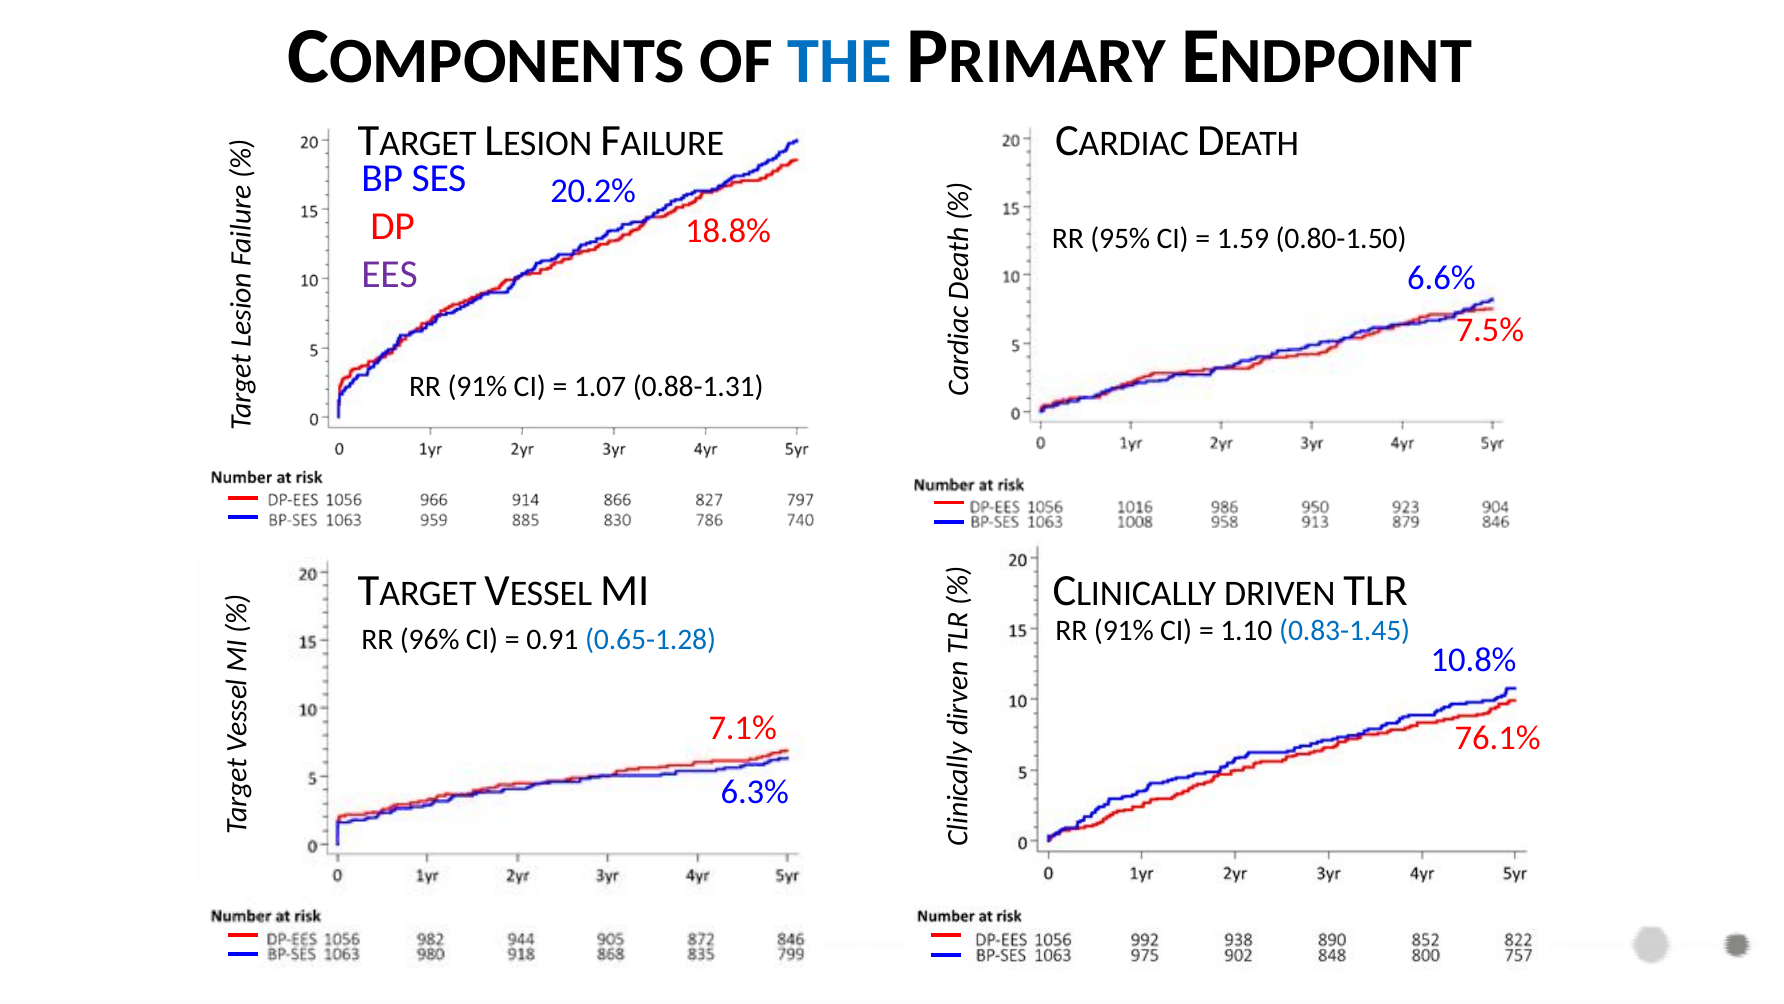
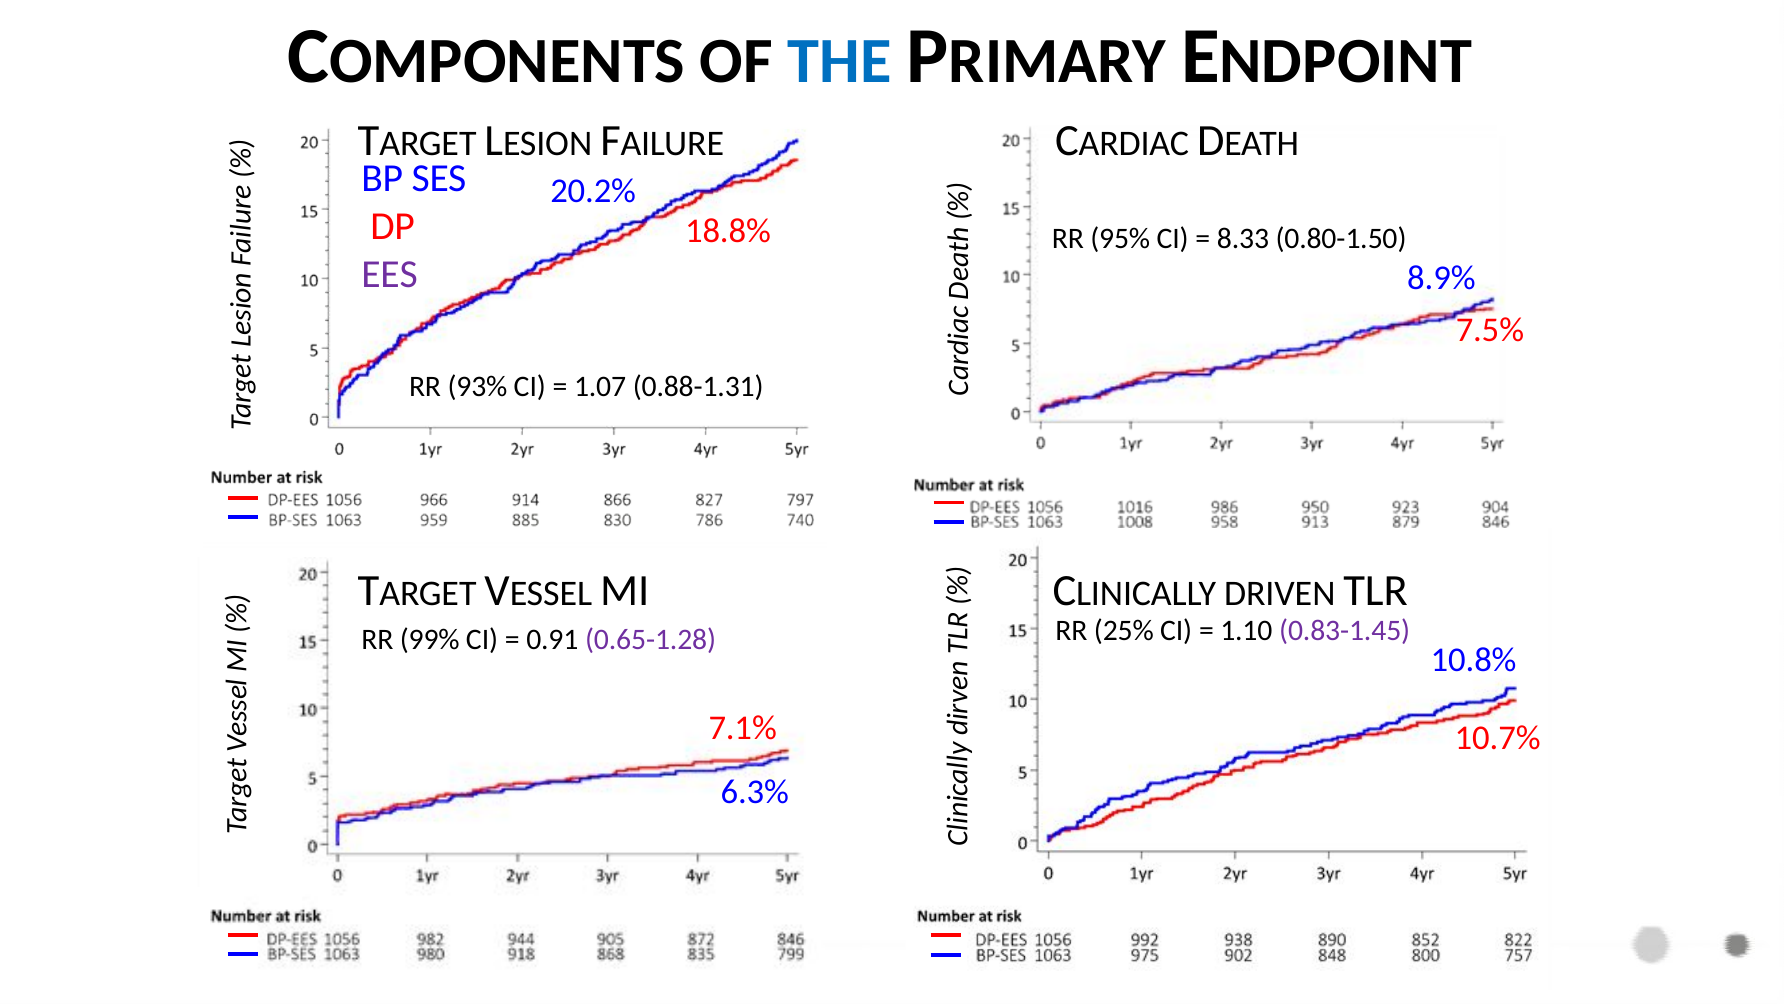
1.59: 1.59 -> 8.33
6.6%: 6.6% -> 8.9%
91% at (477, 387): 91% -> 93%
91% at (1124, 630): 91% -> 25%
0.83-1.45 colour: blue -> purple
96%: 96% -> 99%
0.65-1.28 colour: blue -> purple
76.1%: 76.1% -> 10.7%
